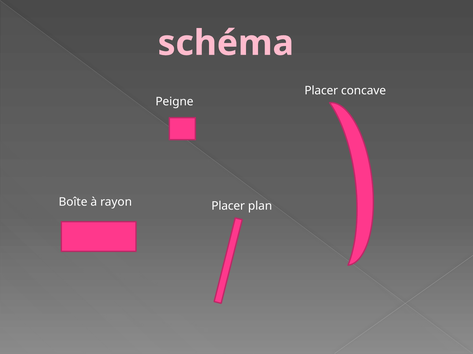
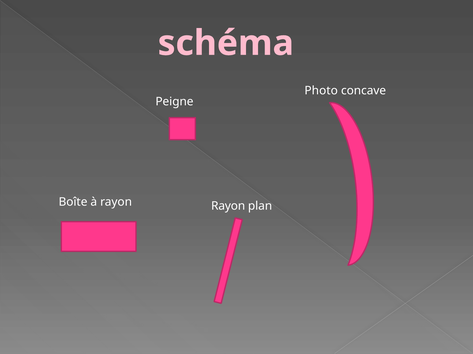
Placer at (321, 91): Placer -> Photo
rayon Placer: Placer -> Rayon
